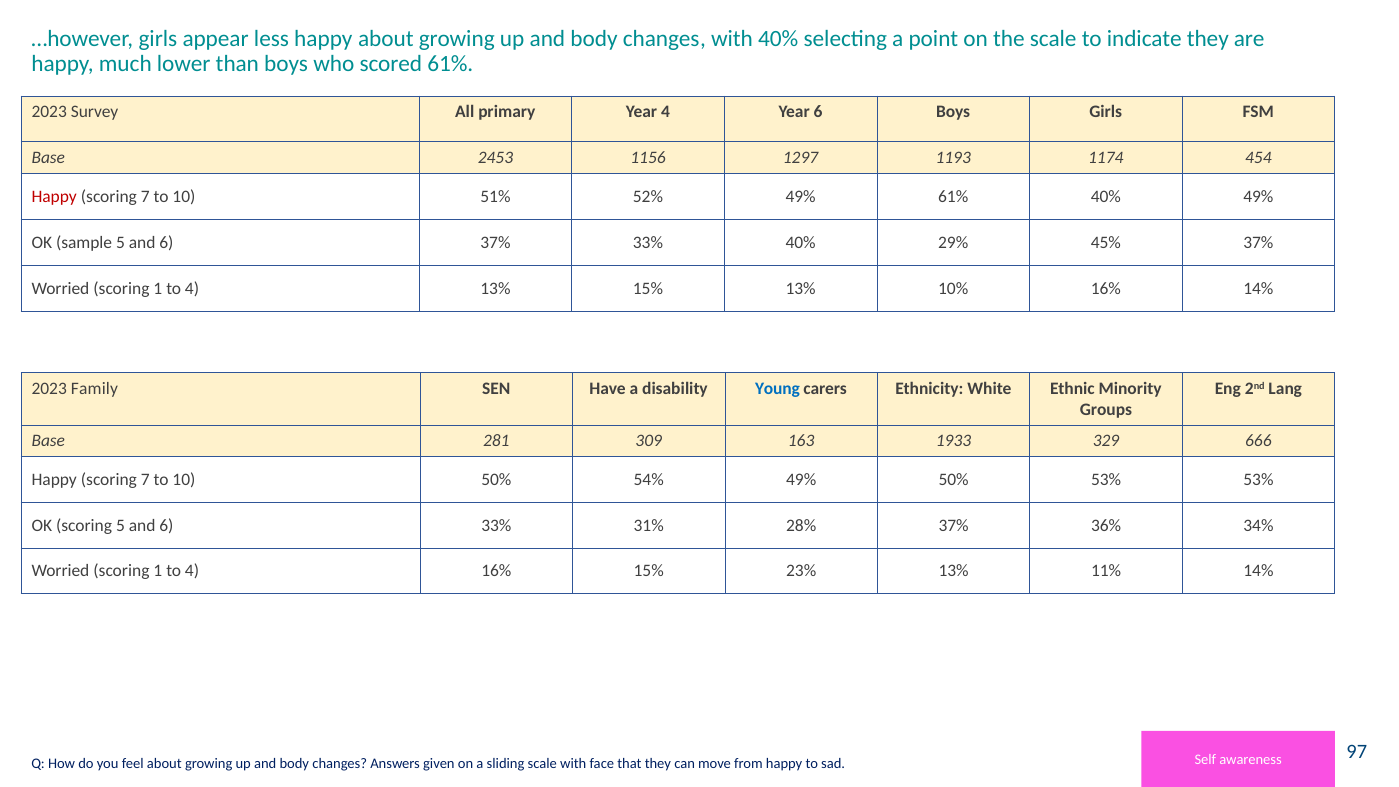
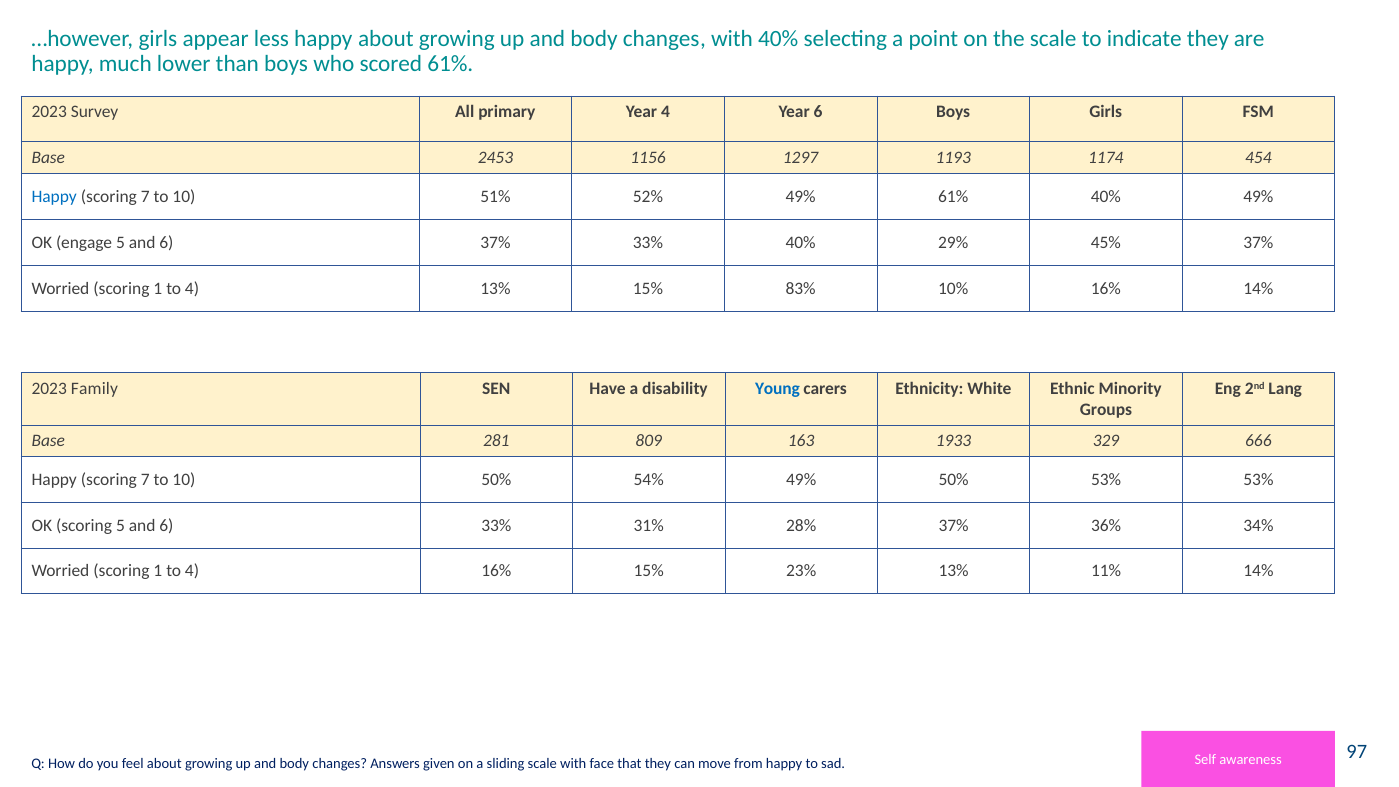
Happy at (54, 196) colour: red -> blue
sample: sample -> engage
15% 13%: 13% -> 83%
309: 309 -> 809
